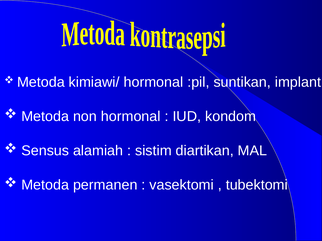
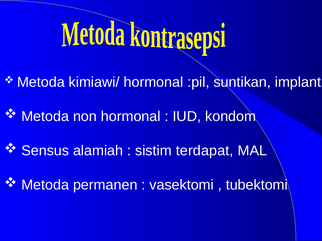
diartikan: diartikan -> terdapat
